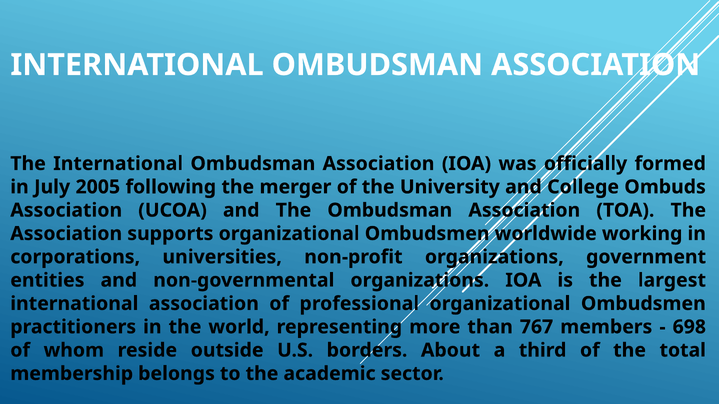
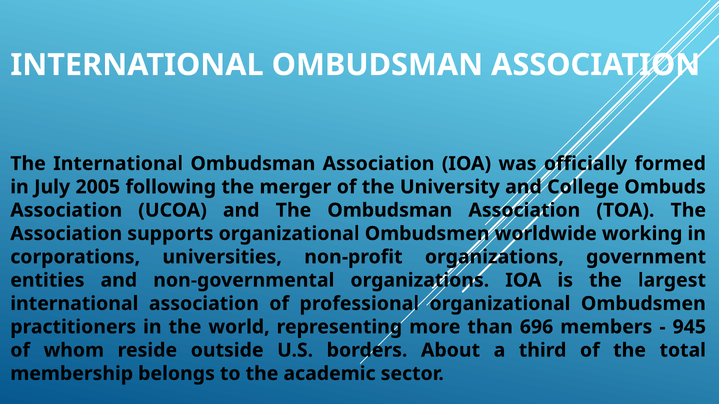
767: 767 -> 696
698: 698 -> 945
